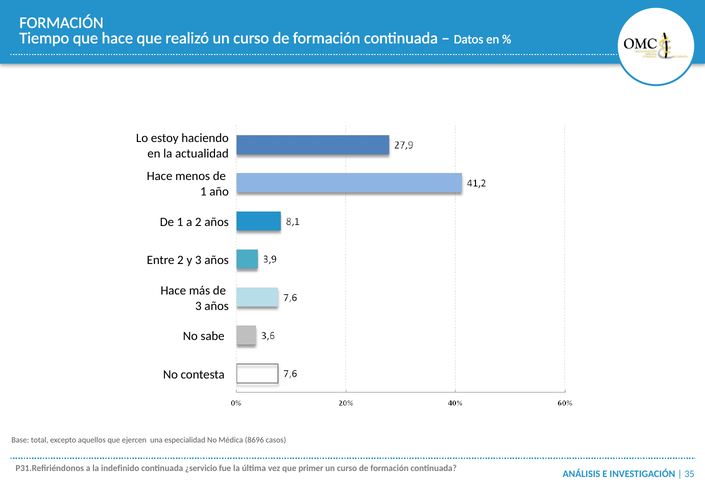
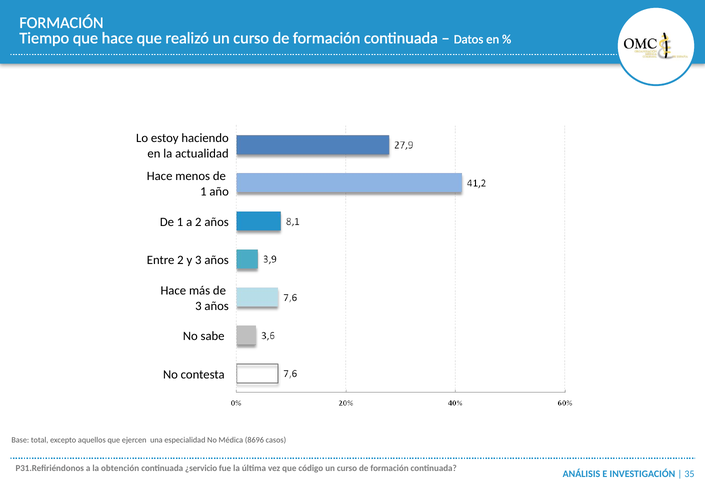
indefinido: indefinido -> obtención
primer: primer -> código
